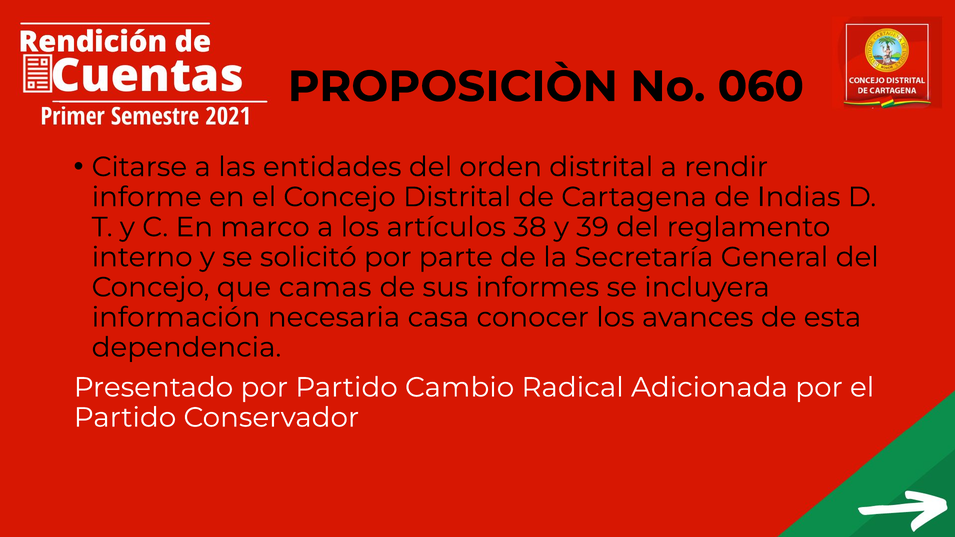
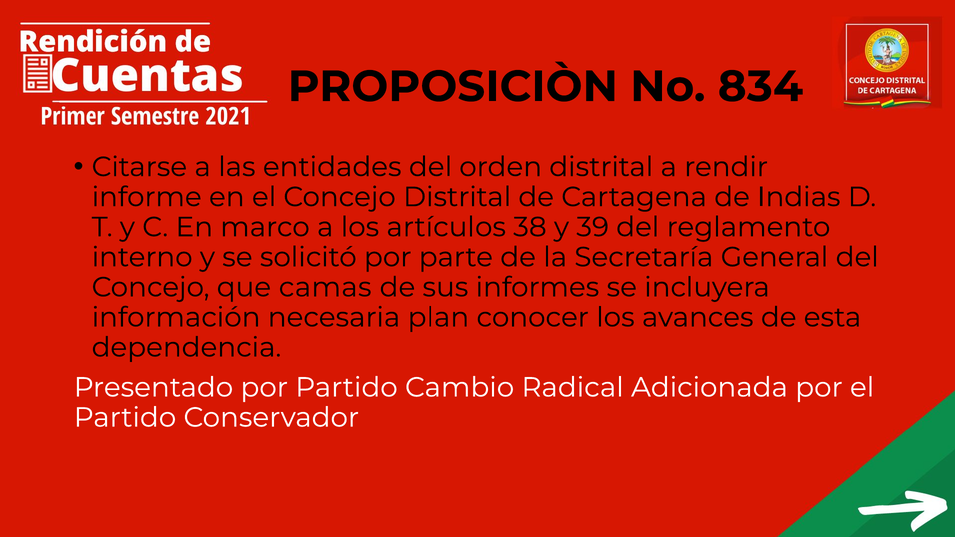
060: 060 -> 834
casa: casa -> plan
